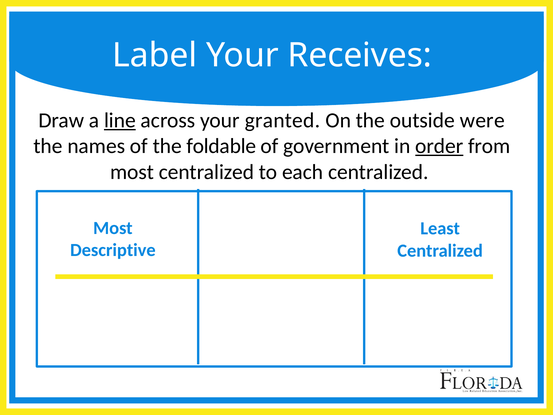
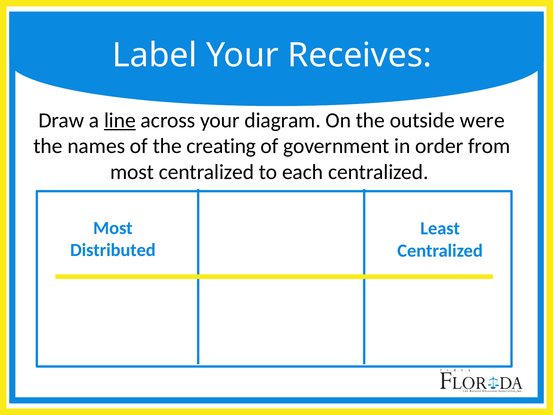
granted: granted -> diagram
foldable: foldable -> creating
order underline: present -> none
Descriptive: Descriptive -> Distributed
